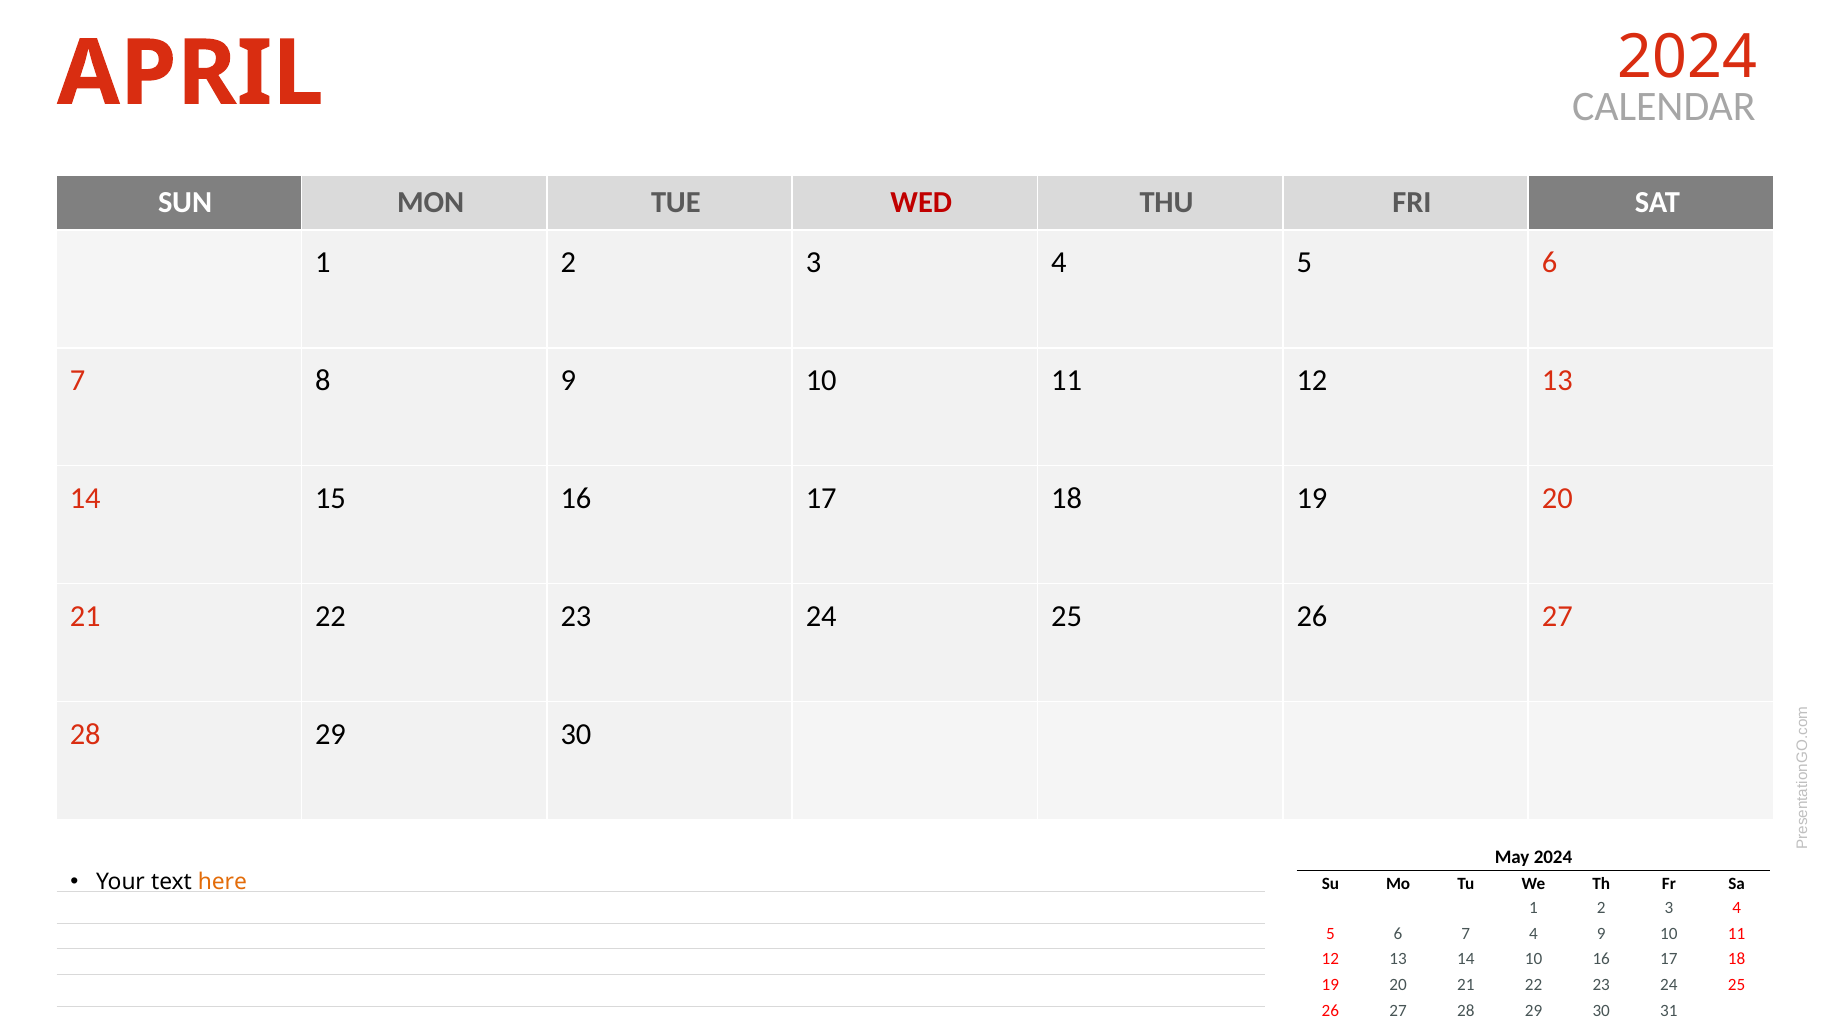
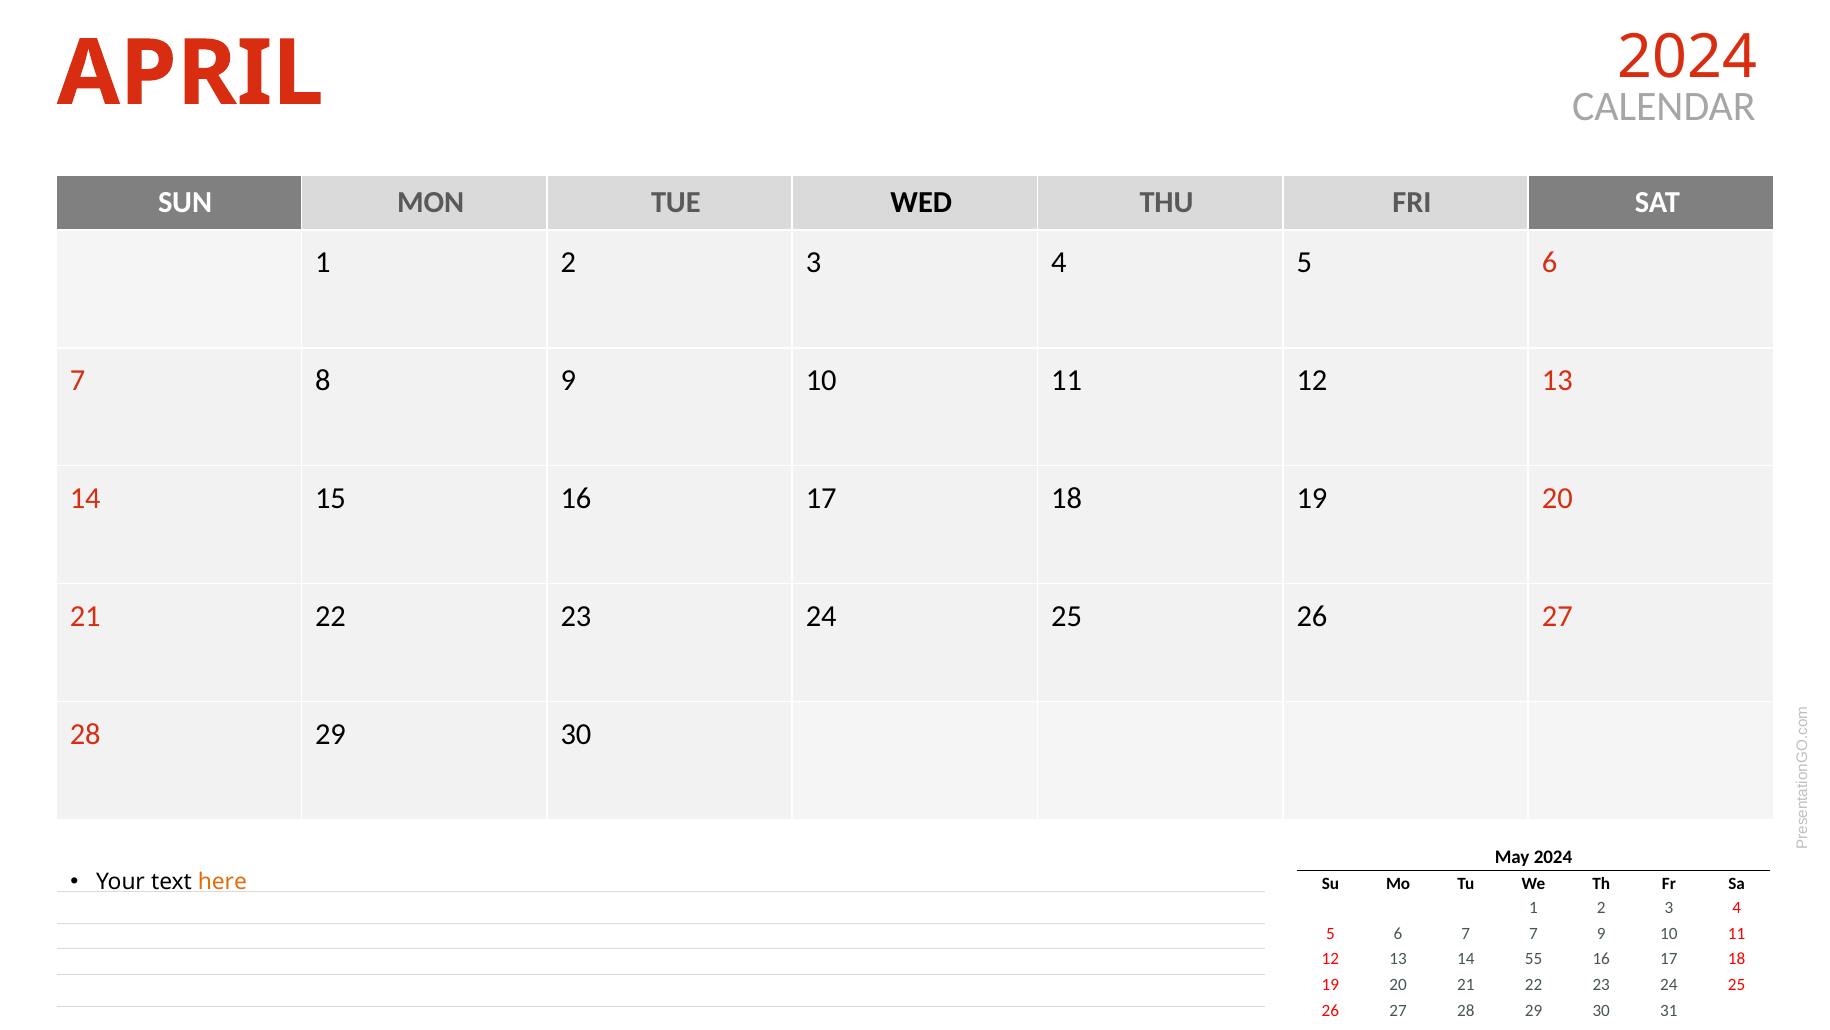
WED colour: red -> black
7 4: 4 -> 7
14 10: 10 -> 55
